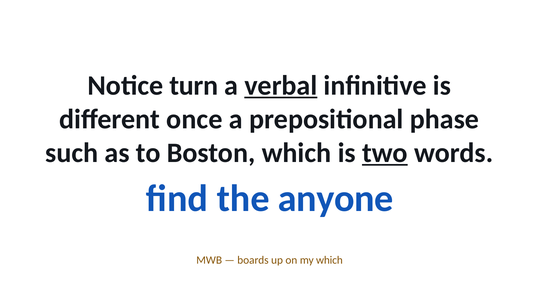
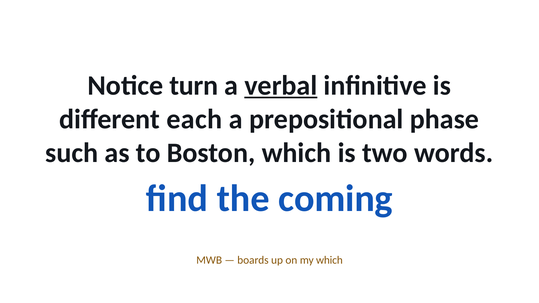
once: once -> each
two underline: present -> none
anyone: anyone -> coming
